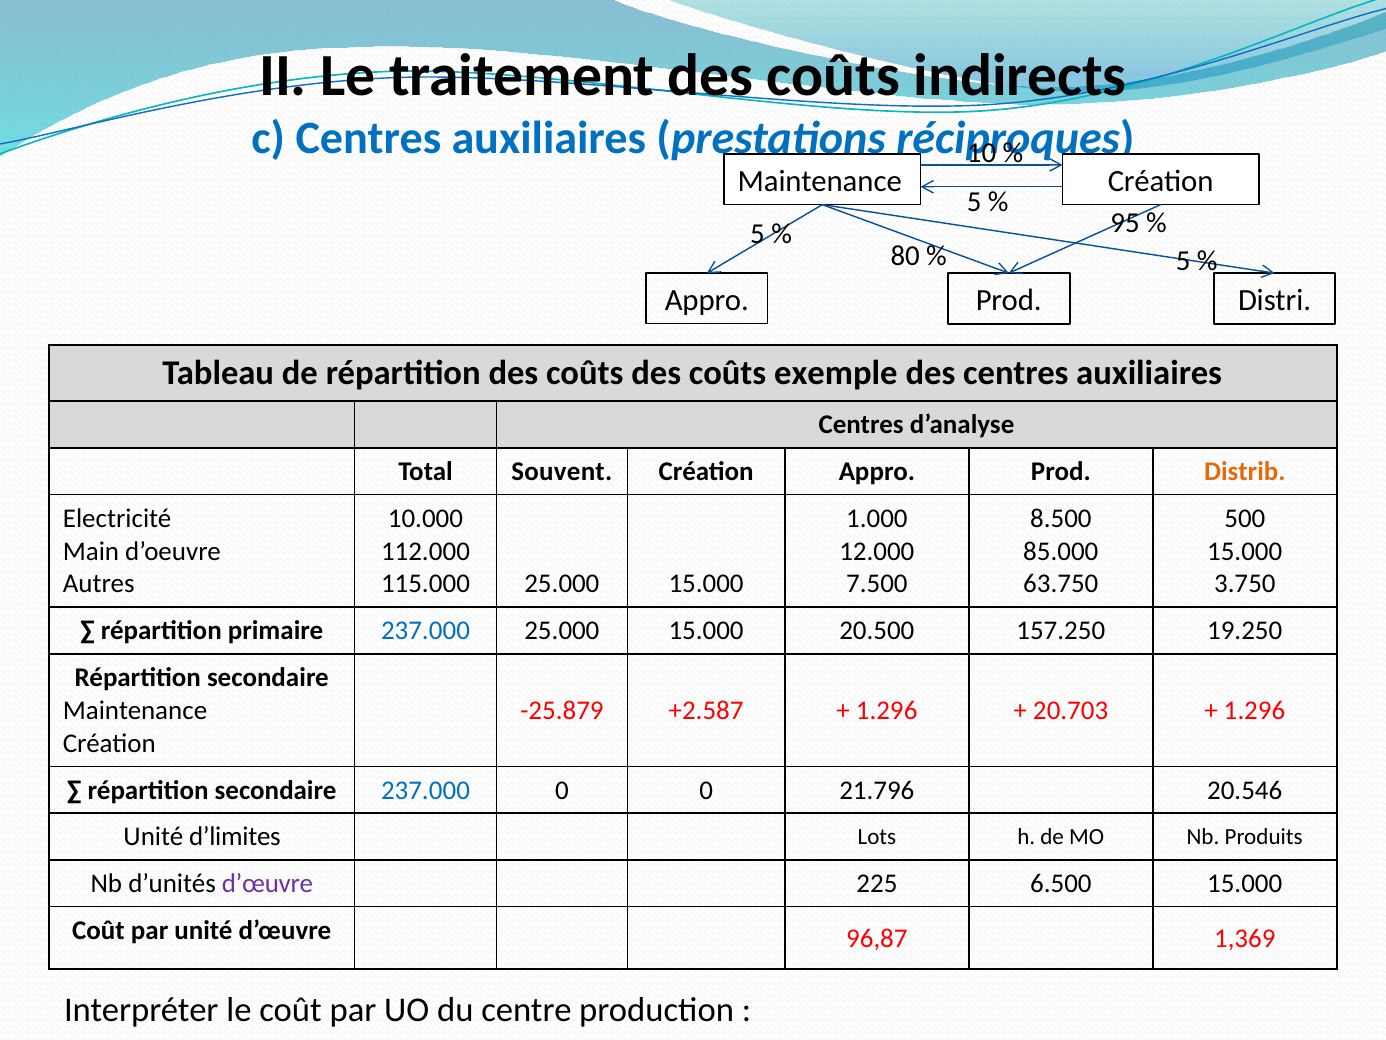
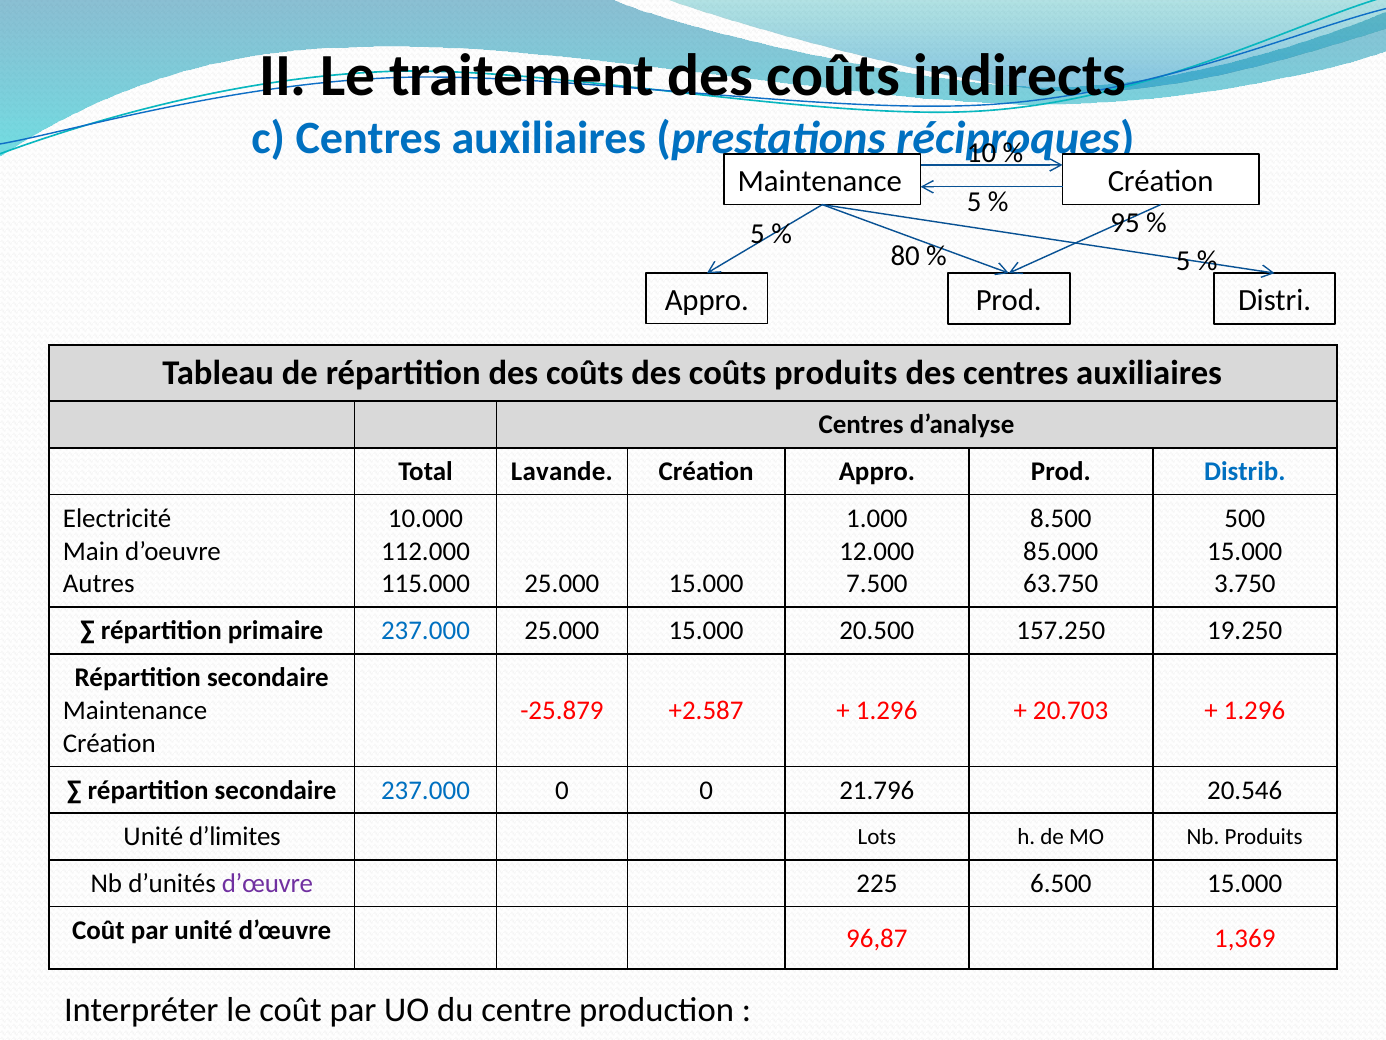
coûts exemple: exemple -> produits
Souvent: Souvent -> Lavande
Distrib colour: orange -> blue
